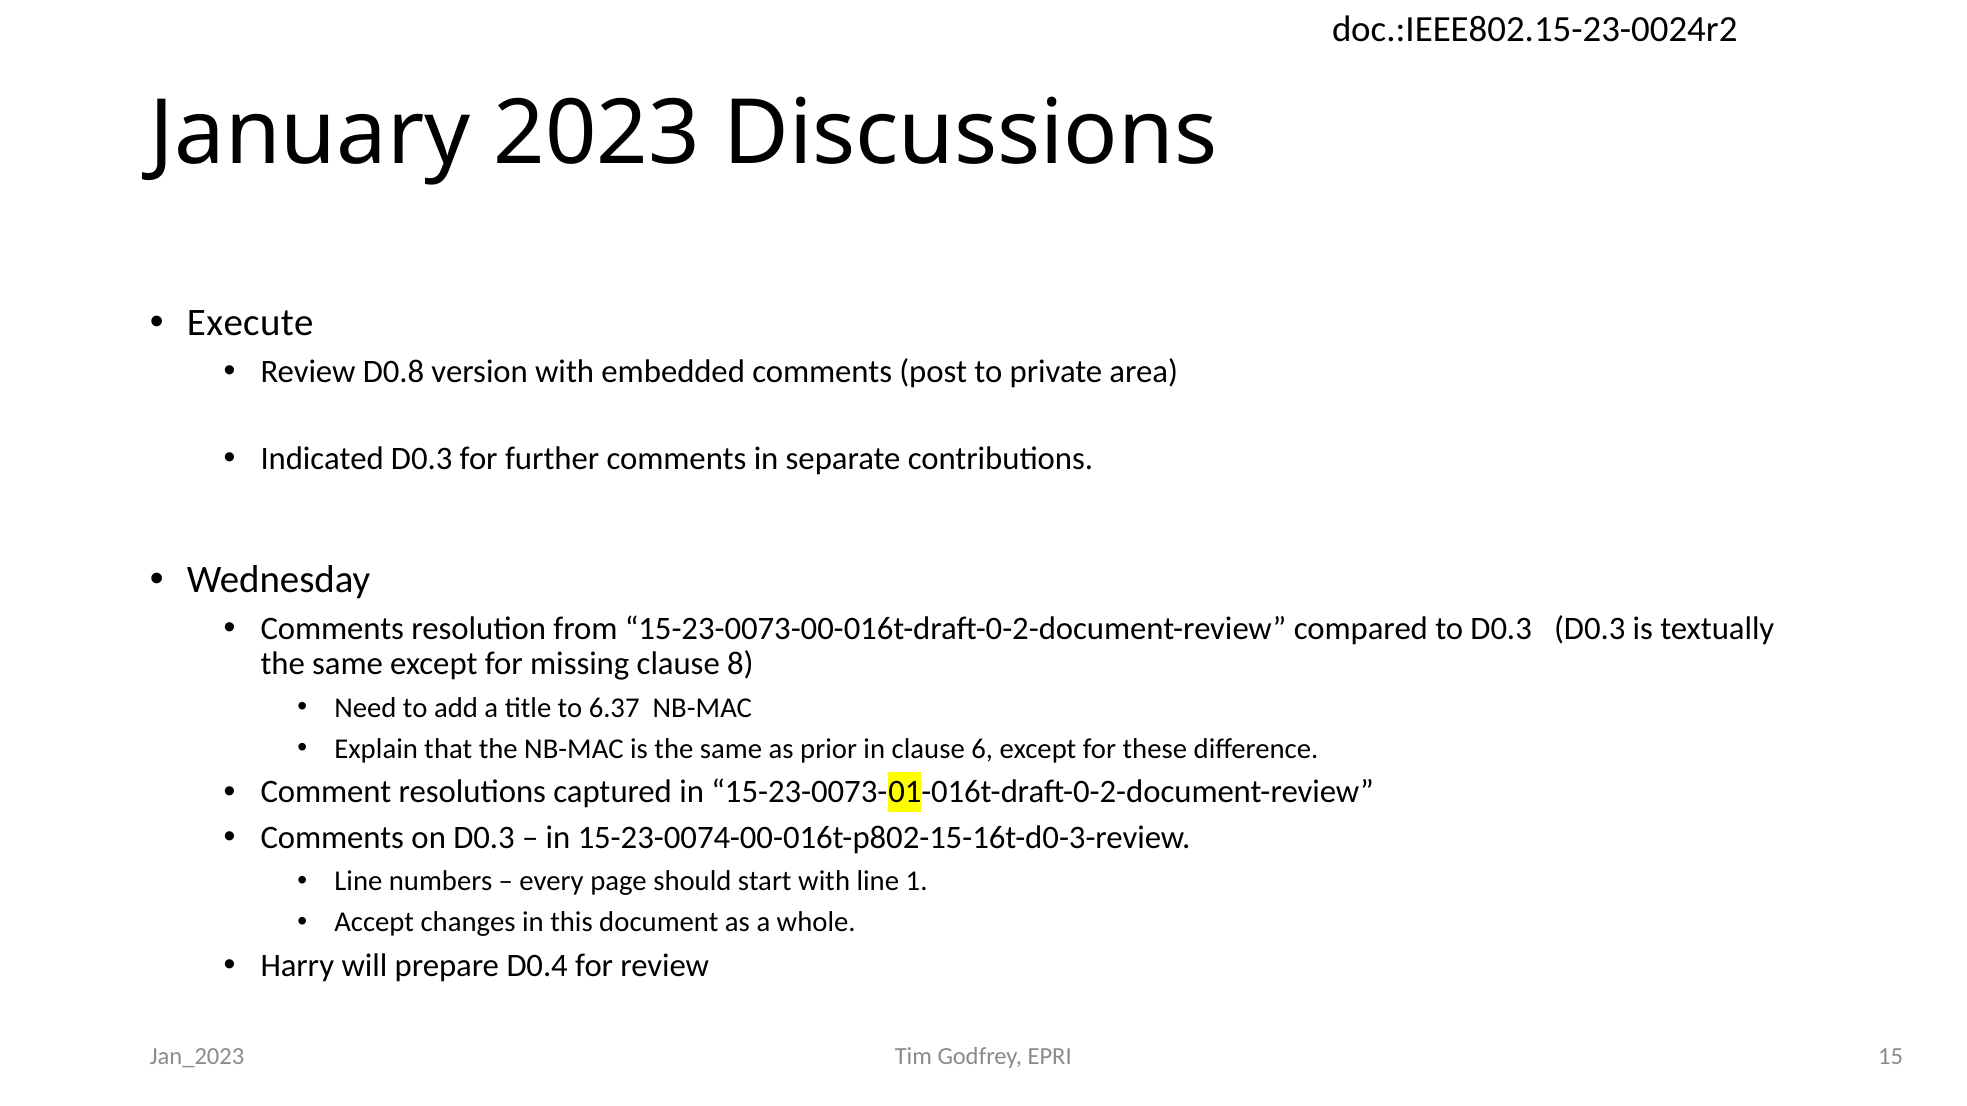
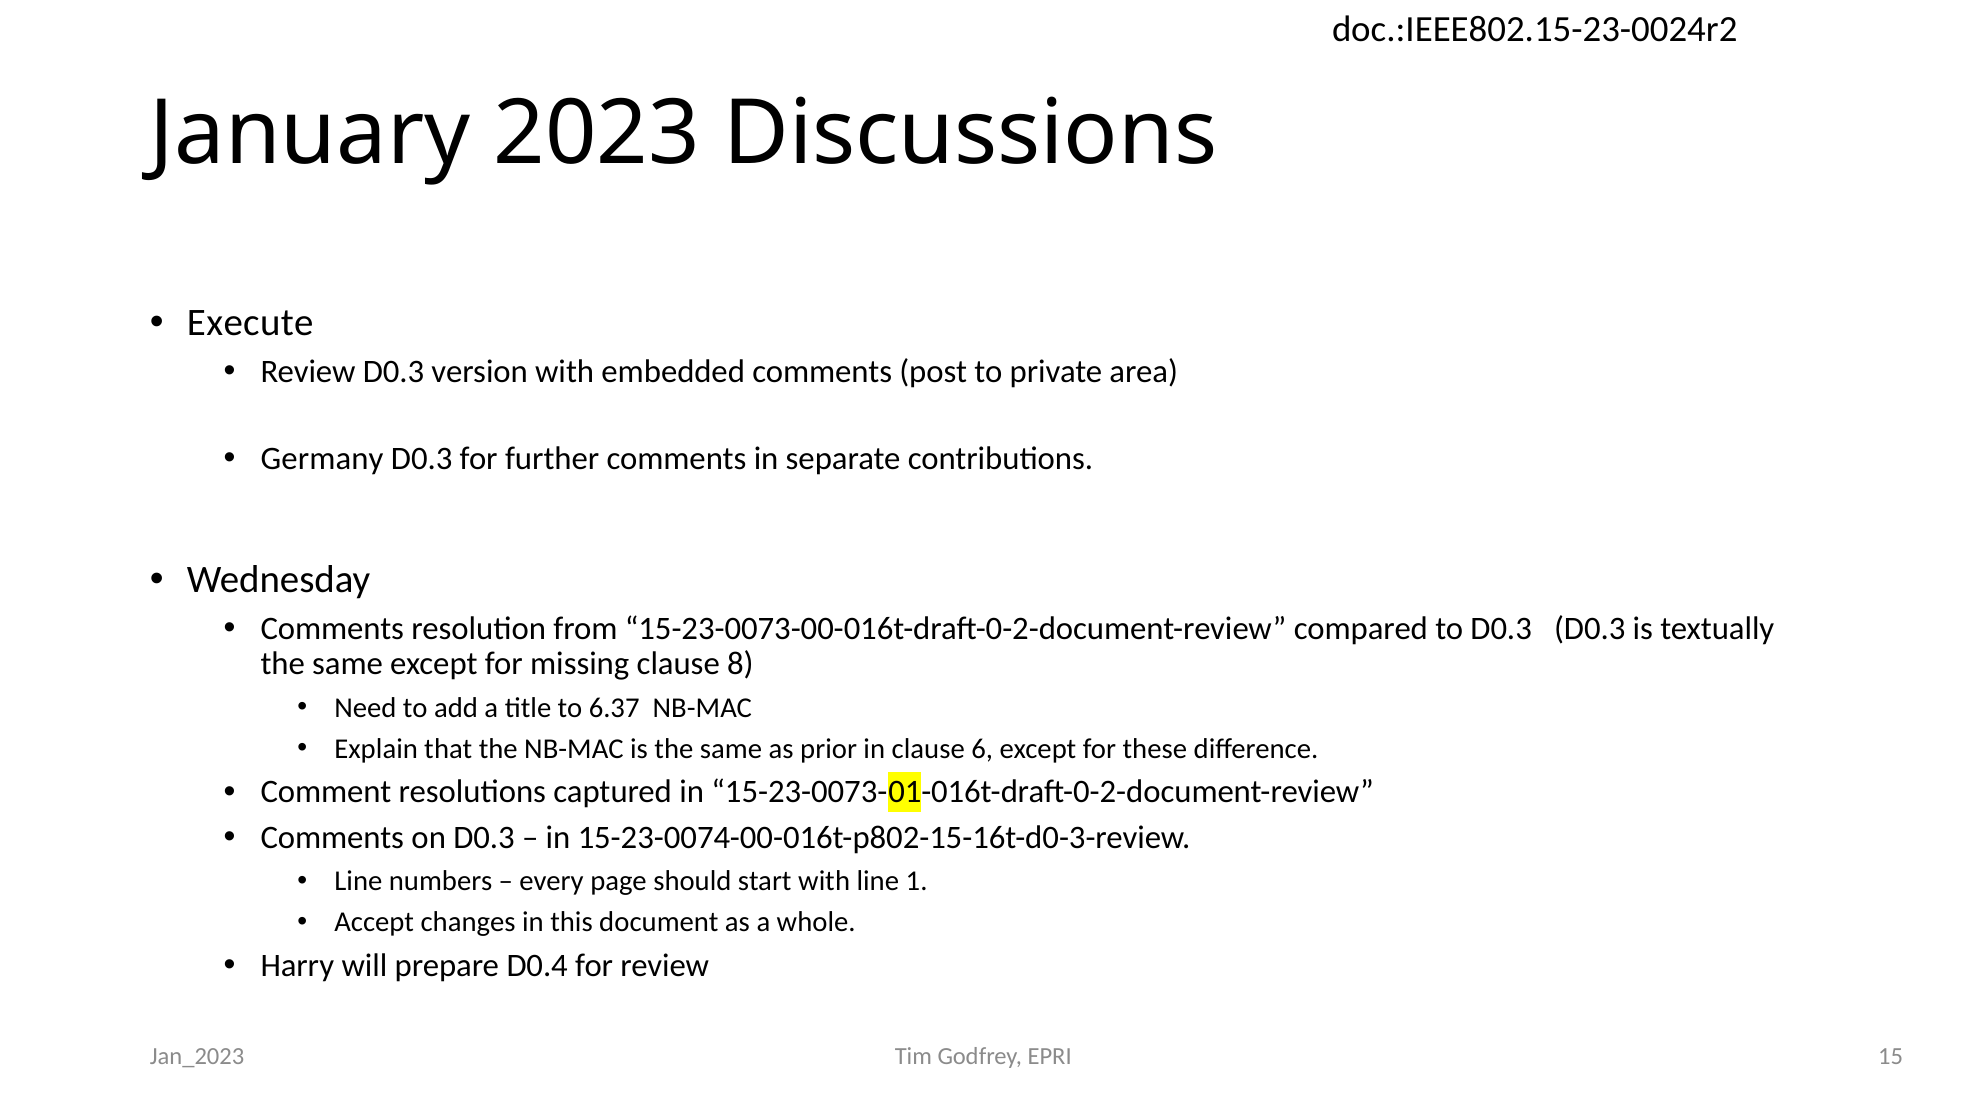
Review D0.8: D0.8 -> D0.3
Indicated: Indicated -> Germany
